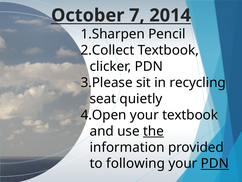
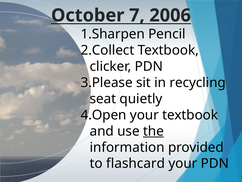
2014: 2014 -> 2006
following: following -> flashcard
PDN at (215, 163) underline: present -> none
